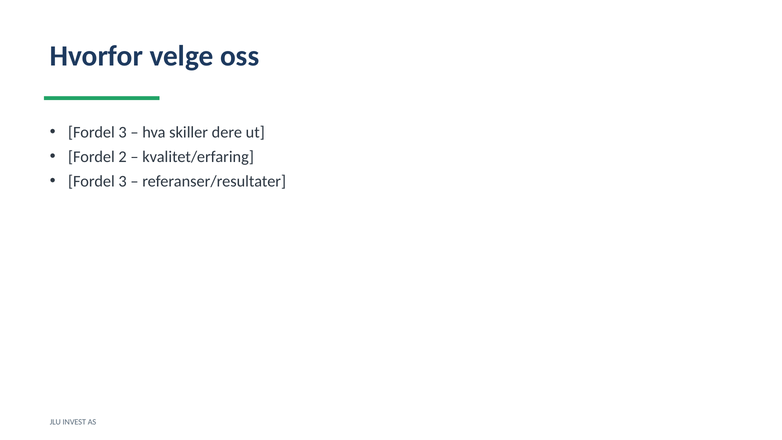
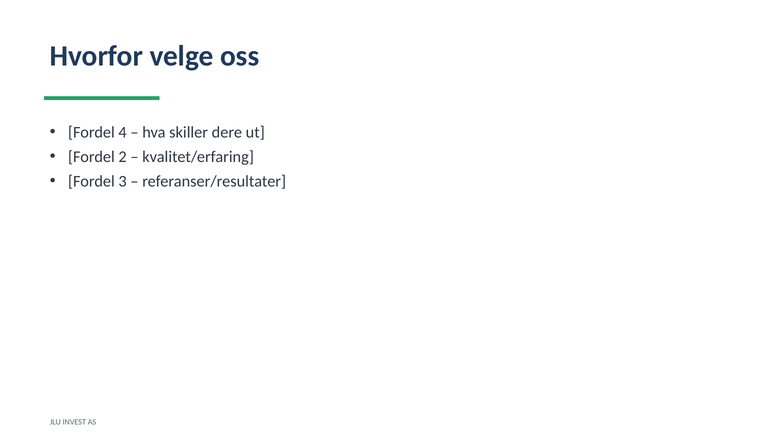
3 at (123, 132): 3 -> 4
